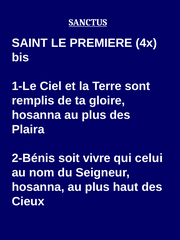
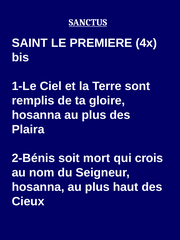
vivre: vivre -> mort
celui: celui -> crois
